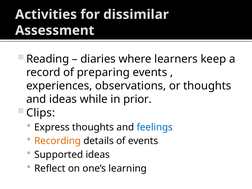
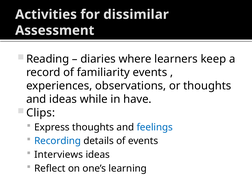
preparing: preparing -> familiarity
prior: prior -> have
Recording colour: orange -> blue
Supported: Supported -> Interviews
